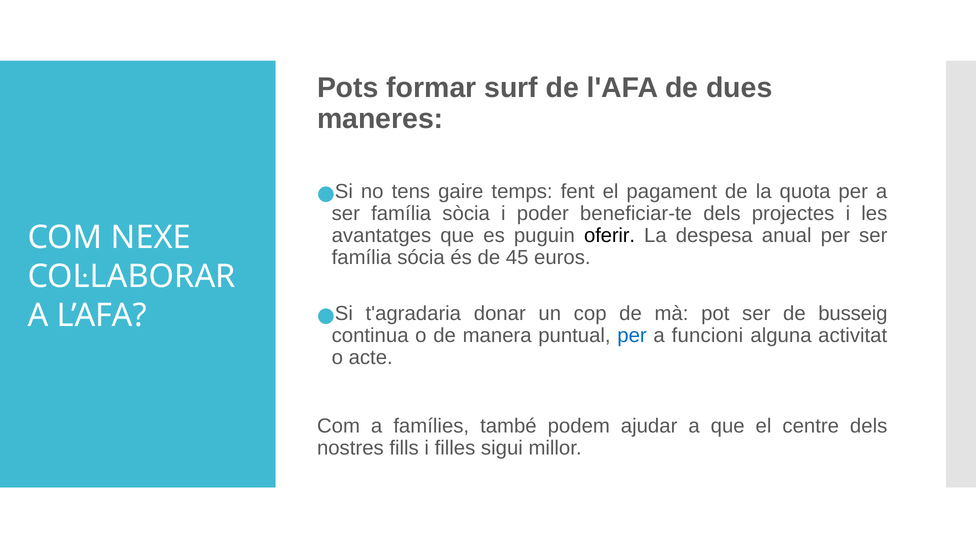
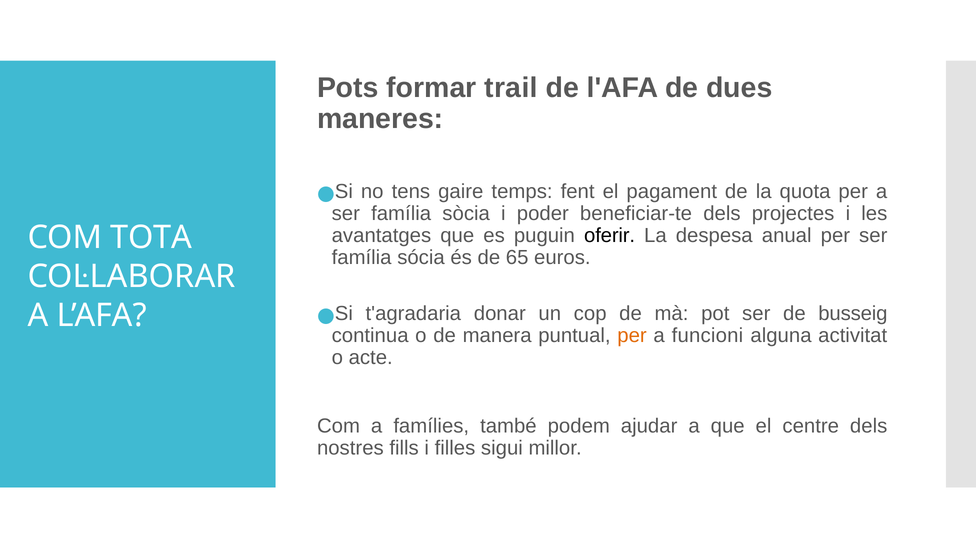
surf: surf -> trail
NEXE: NEXE -> TOTA
45: 45 -> 65
per at (632, 336) colour: blue -> orange
